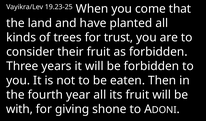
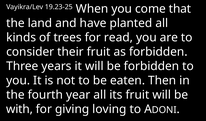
trust: trust -> read
shone: shone -> loving
